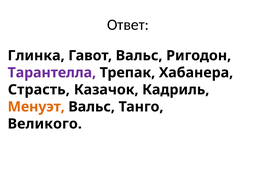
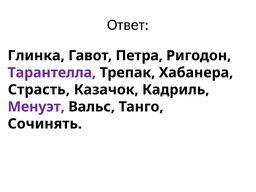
Гавот Вальс: Вальс -> Петра
Менуэт colour: orange -> purple
Великого: Великого -> Сочинять
